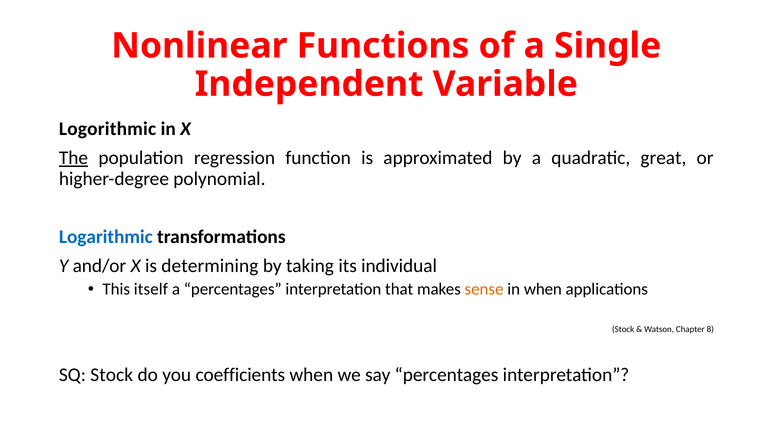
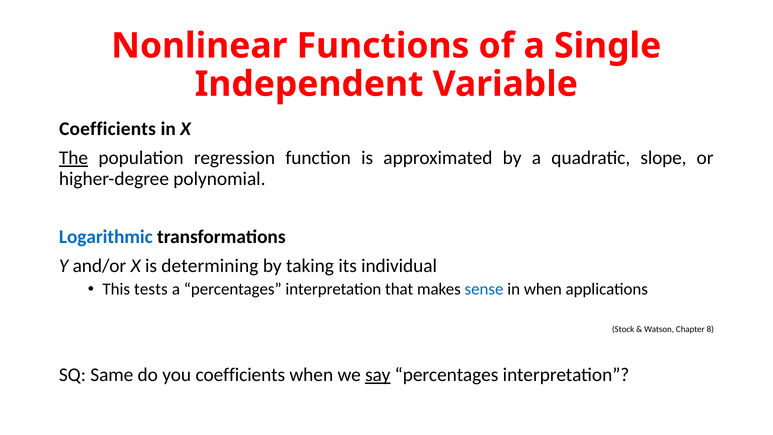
Logorithmic at (108, 129): Logorithmic -> Coefficients
great: great -> slope
itself: itself -> tests
sense colour: orange -> blue
SQ Stock: Stock -> Same
say underline: none -> present
